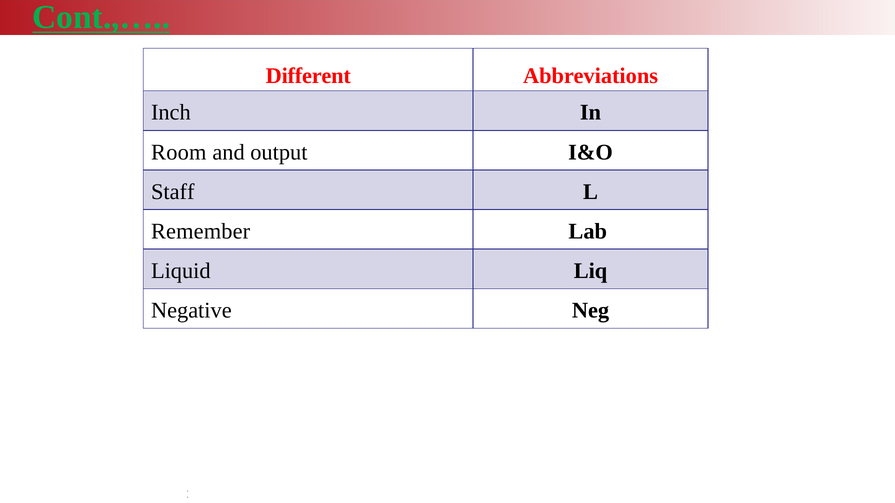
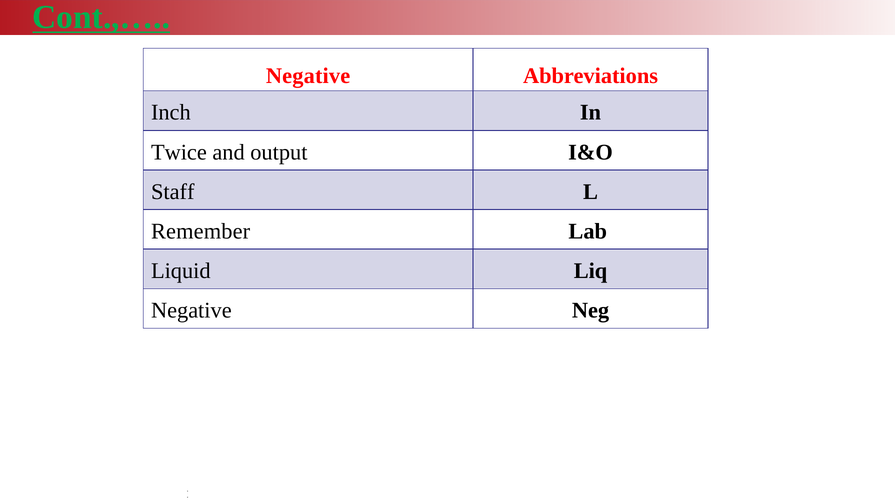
Different at (308, 76): Different -> Negative
Room: Room -> Twice
